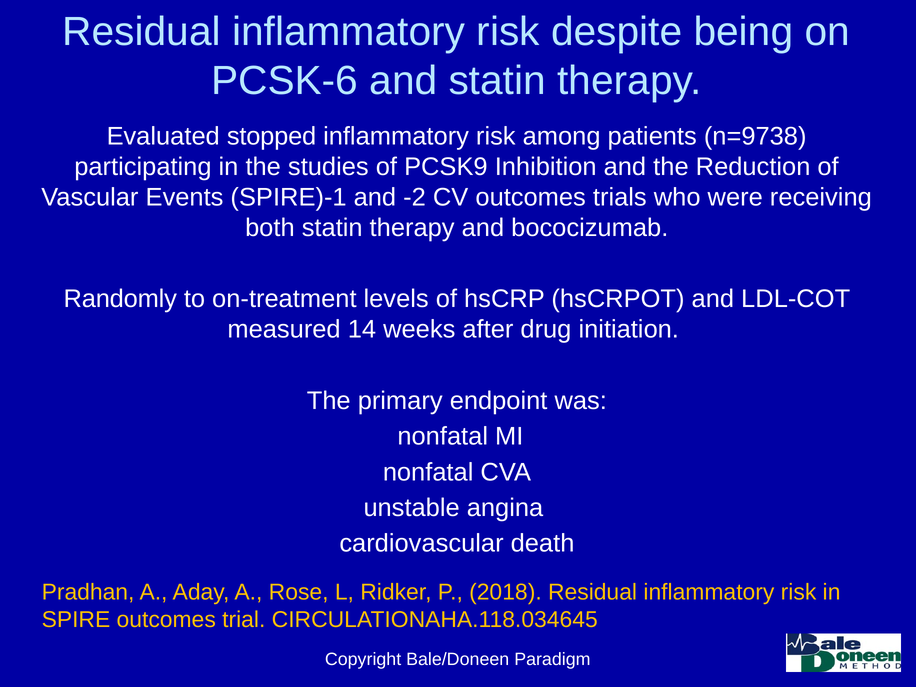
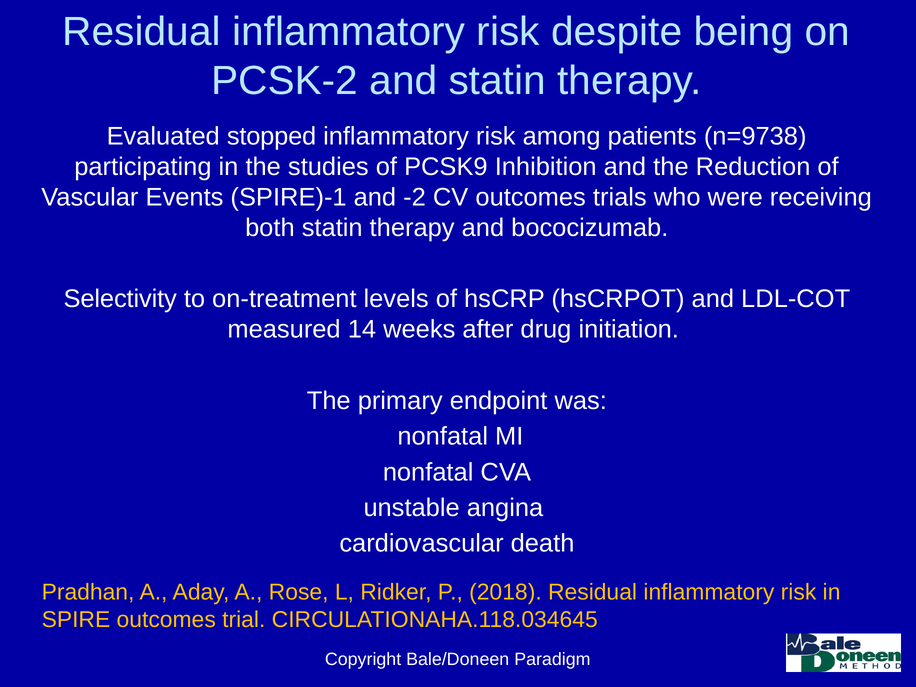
PCSK-6: PCSK-6 -> PCSK-2
Randomly: Randomly -> Selectivity
